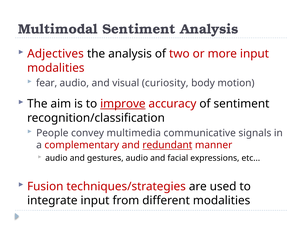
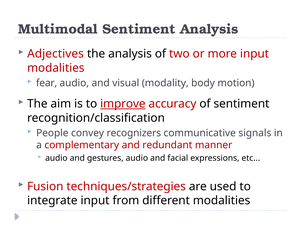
curiosity: curiosity -> modality
multimedia: multimedia -> recognizers
redundant underline: present -> none
